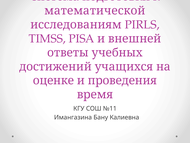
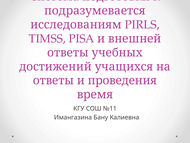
математической: математической -> подразумевается
оценке at (53, 80): оценке -> ответы
